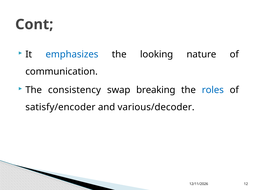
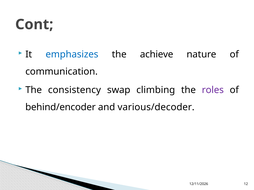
looking: looking -> achieve
breaking: breaking -> climbing
roles colour: blue -> purple
satisfy/encoder: satisfy/encoder -> behind/encoder
